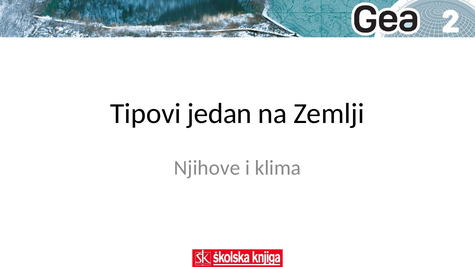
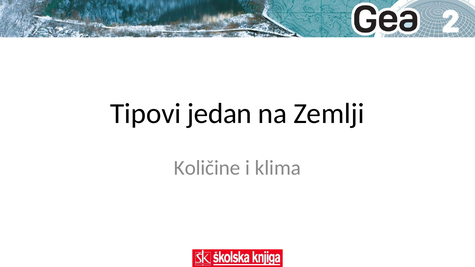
Njihove: Njihove -> Količine
